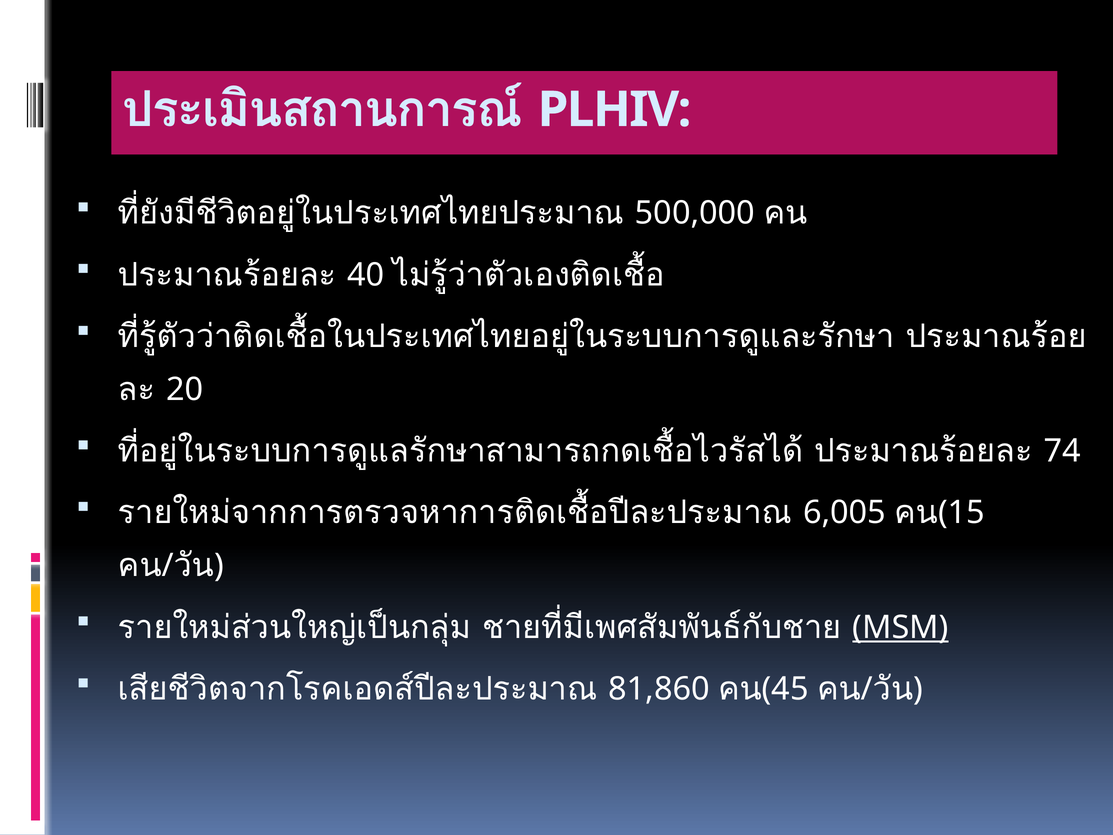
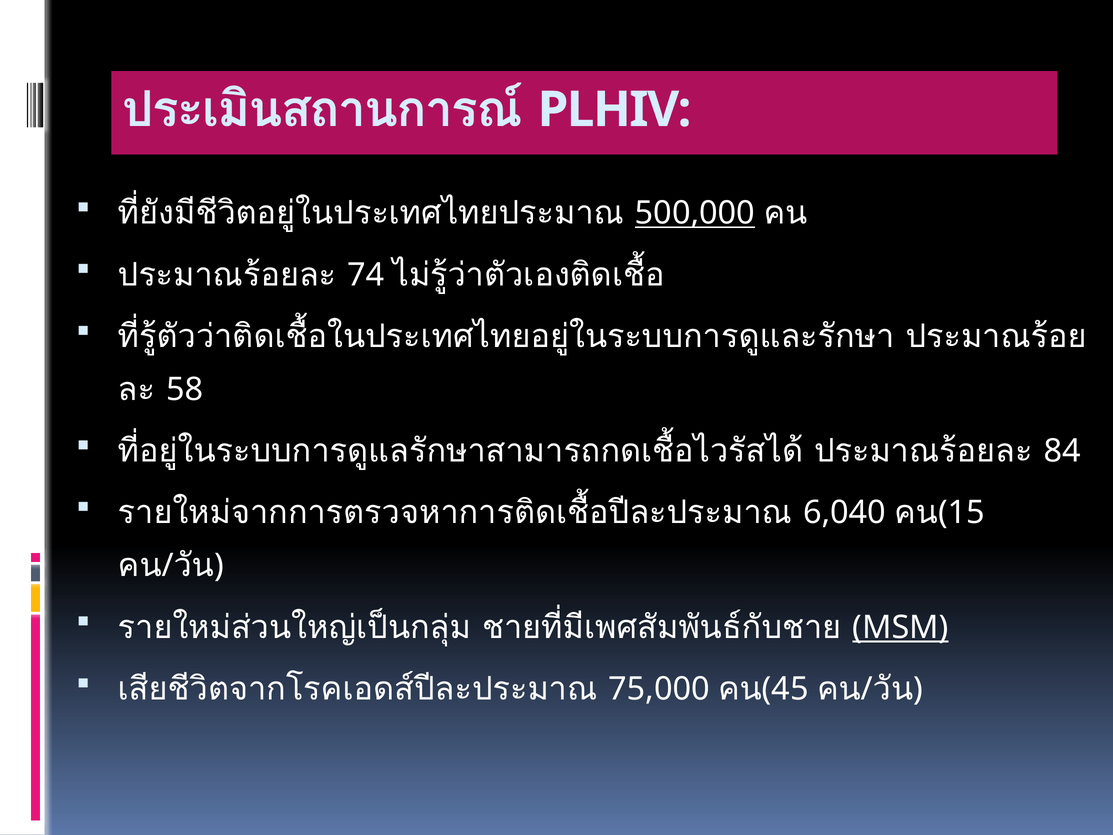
500,000 underline: none -> present
40: 40 -> 74
20: 20 -> 58
74: 74 -> 84
6,005: 6,005 -> 6,040
81,860: 81,860 -> 75,000
